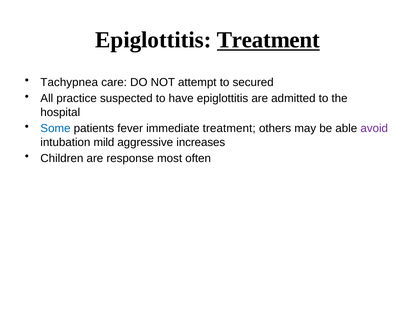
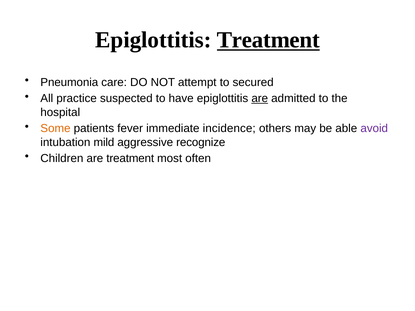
Tachypnea: Tachypnea -> Pneumonia
are at (260, 99) underline: none -> present
Some colour: blue -> orange
immediate treatment: treatment -> incidence
increases: increases -> recognize
are response: response -> treatment
